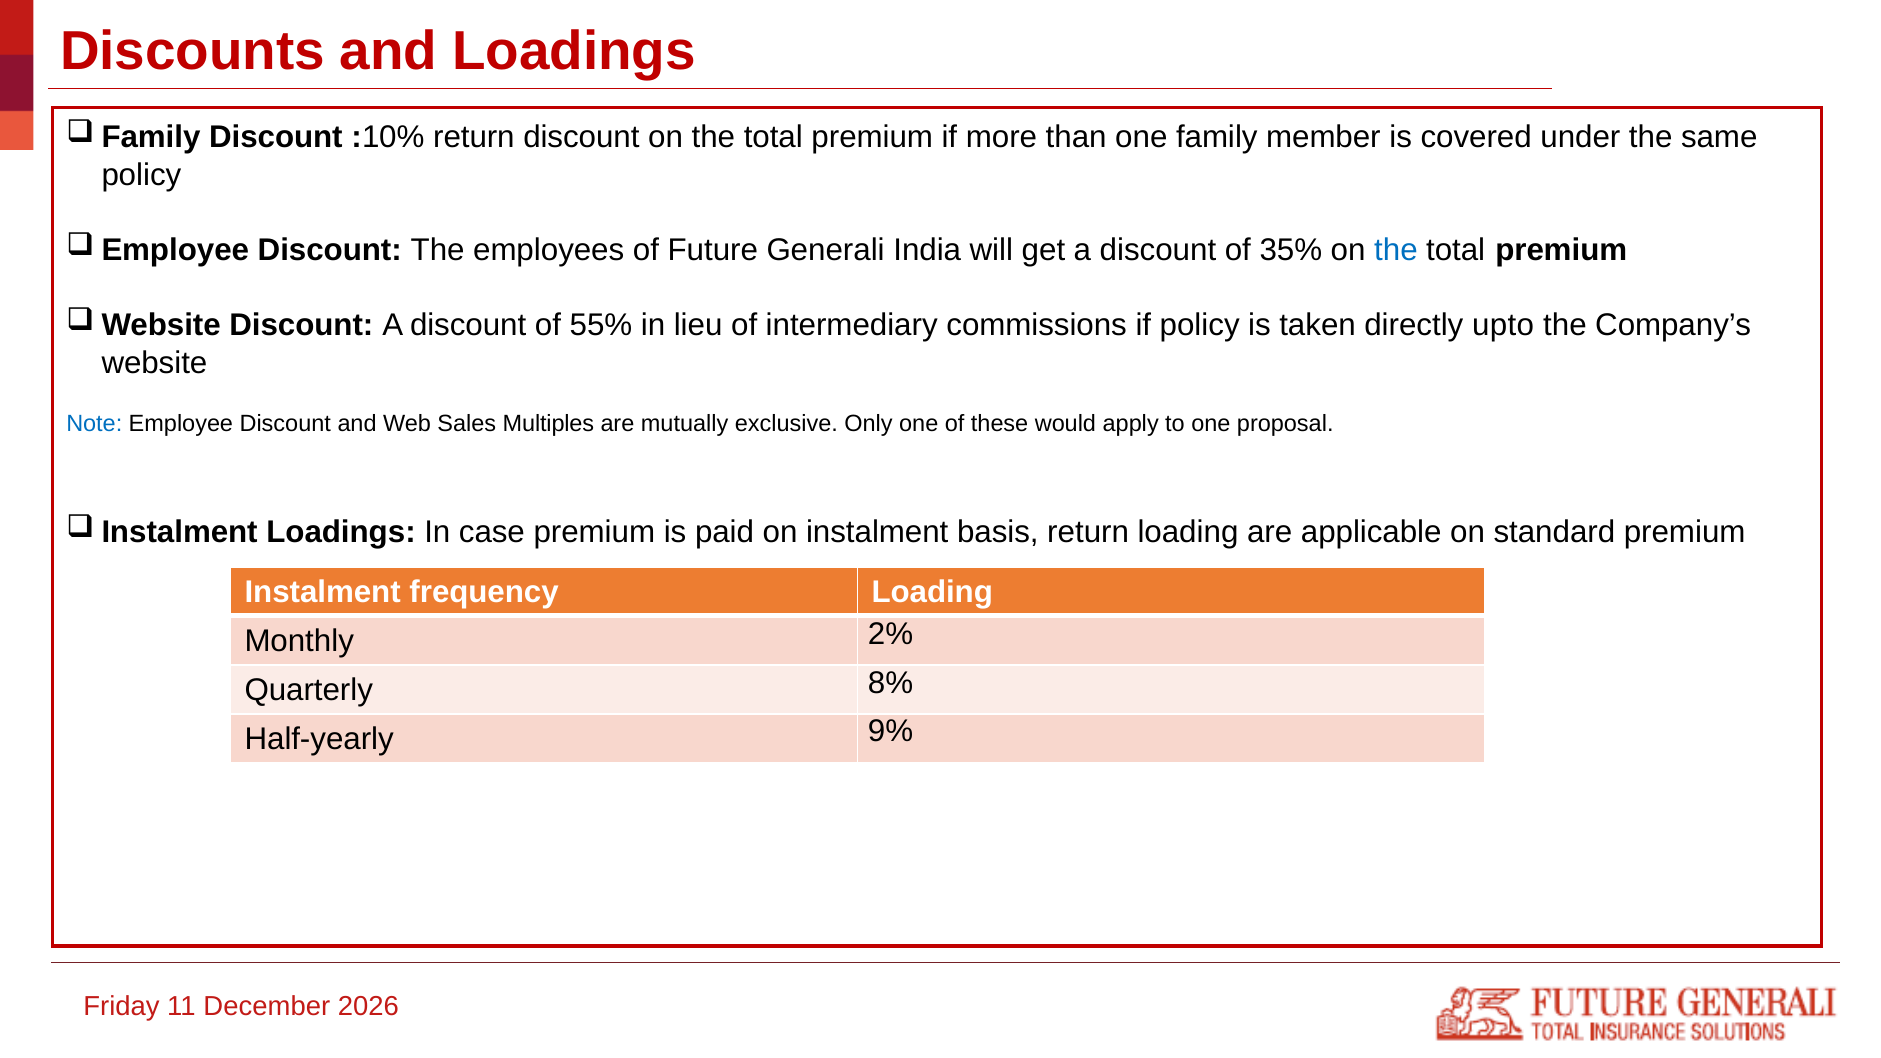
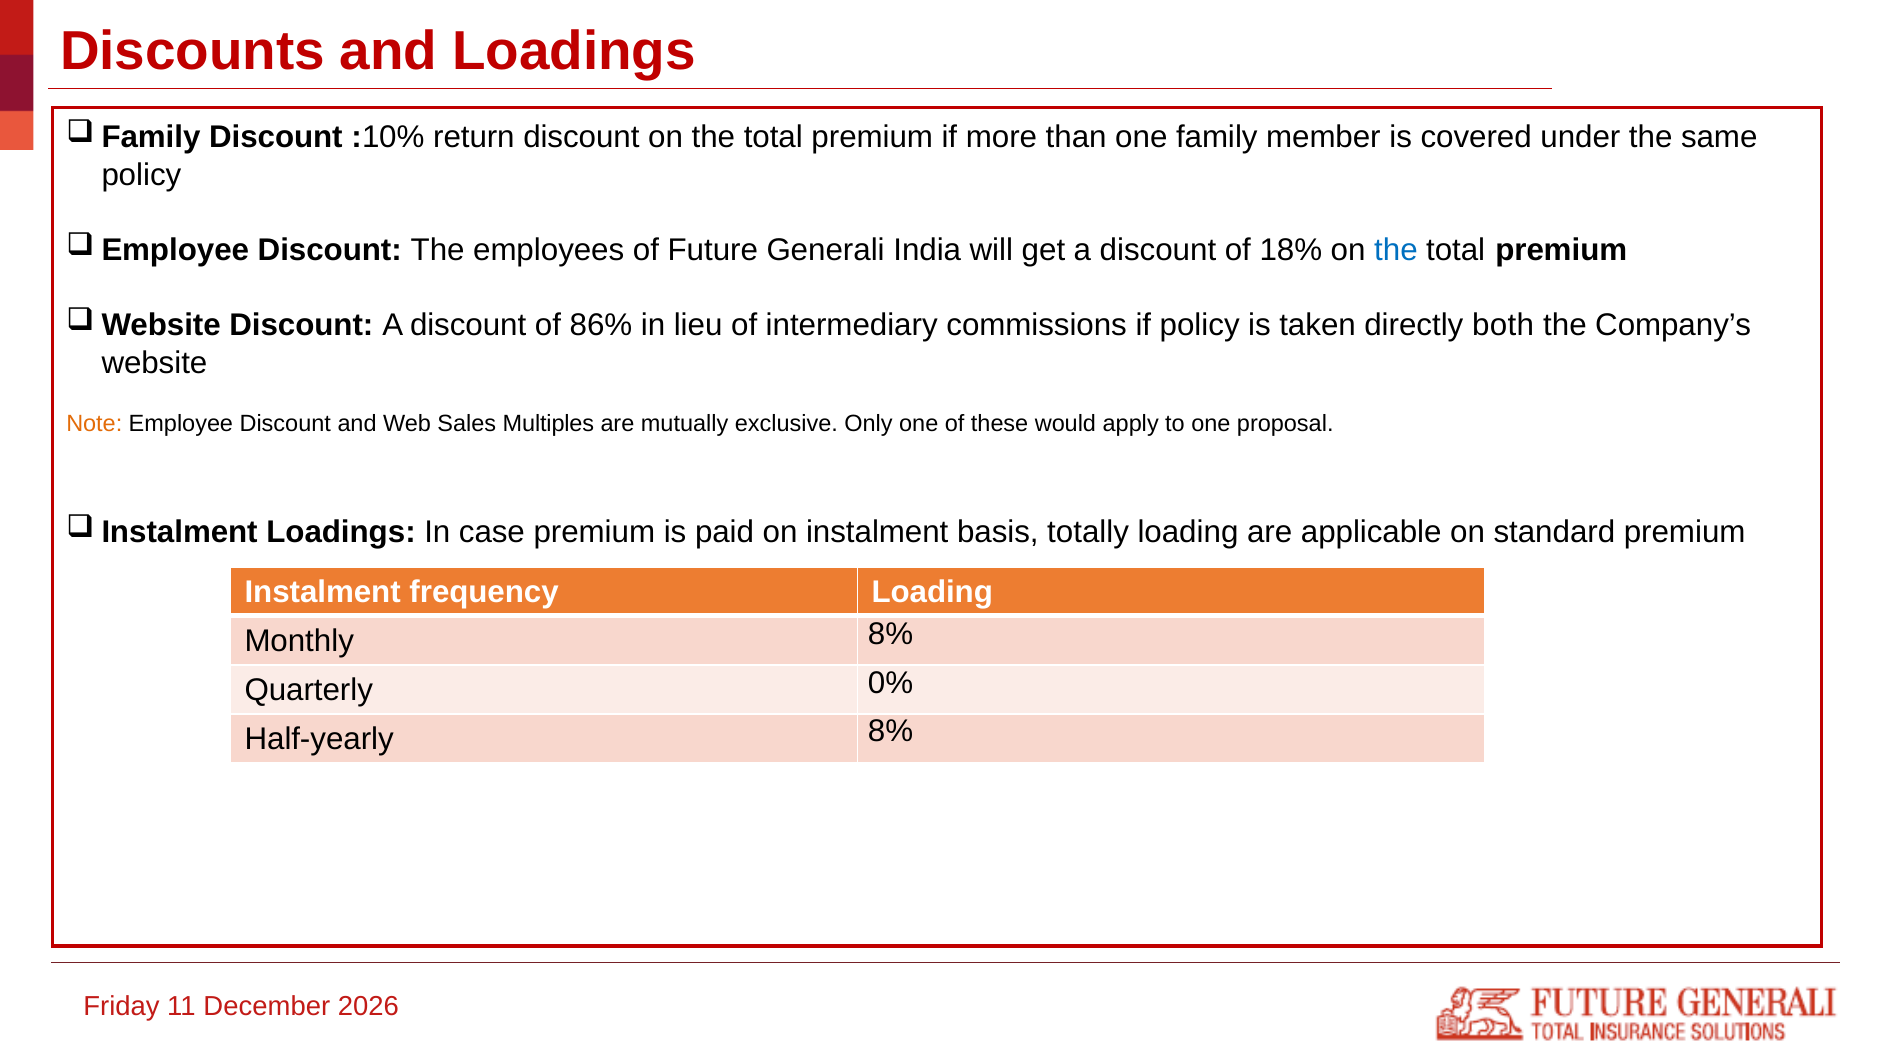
35%: 35% -> 18%
55%: 55% -> 86%
upto: upto -> both
Note colour: blue -> orange
basis return: return -> totally
Monthly 2%: 2% -> 8%
8%: 8% -> 0%
Half-yearly 9%: 9% -> 8%
